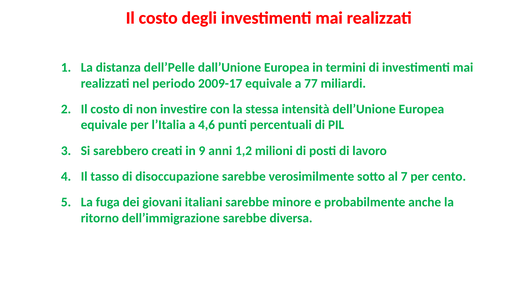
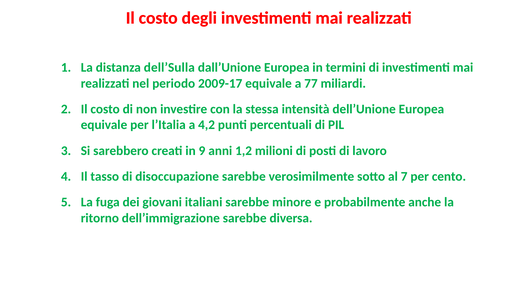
dell’Pelle: dell’Pelle -> dell’Sulla
4,6: 4,6 -> 4,2
